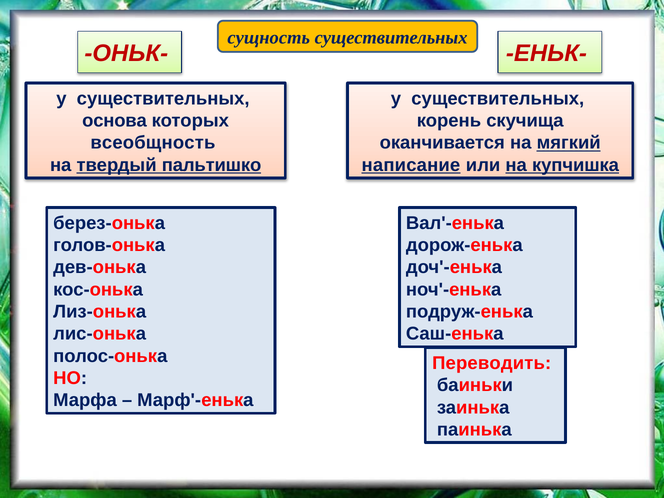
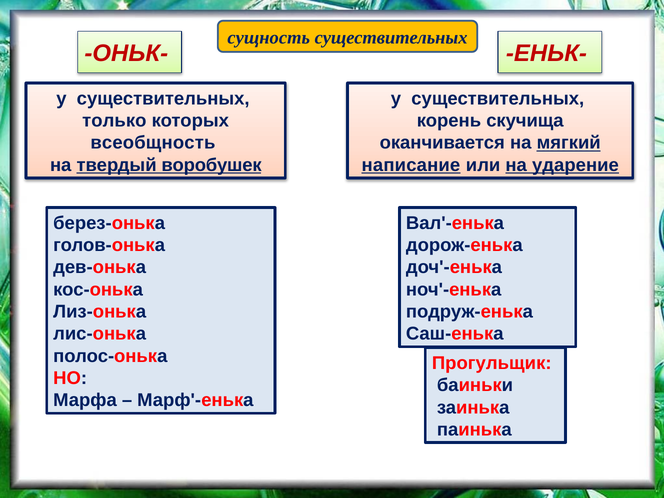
основа: основа -> только
пальтишко: пальтишко -> воробушек
купчишка: купчишка -> ударение
Переводить: Переводить -> Прогульщик
